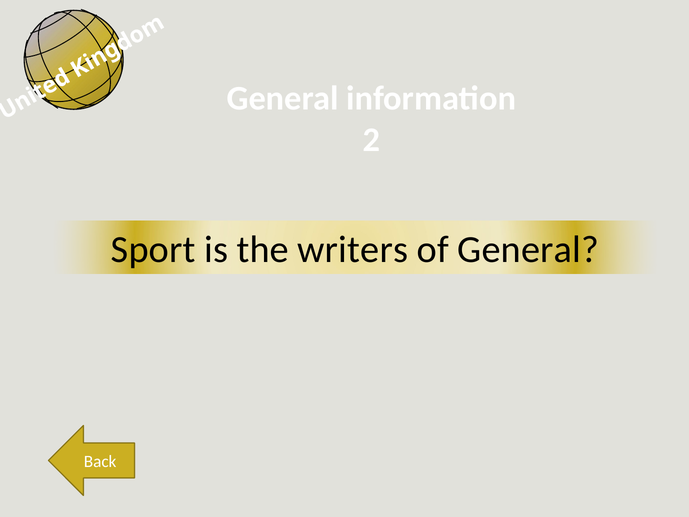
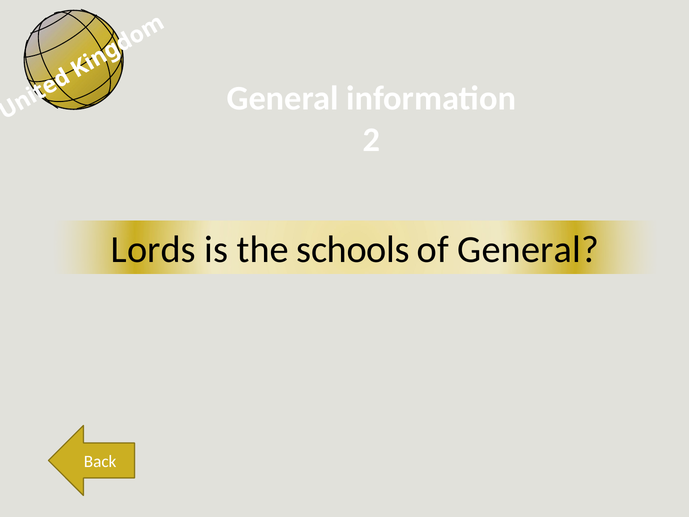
Sport: Sport -> Lords
writers: writers -> schools
